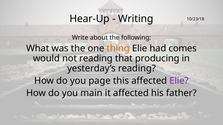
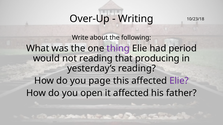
Hear-Up: Hear-Up -> Over-Up
thing colour: orange -> purple
comes: comes -> period
main: main -> open
